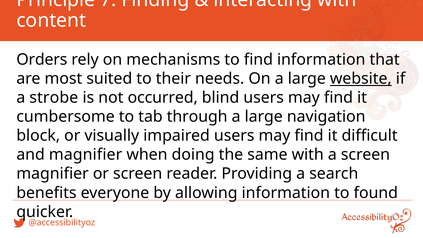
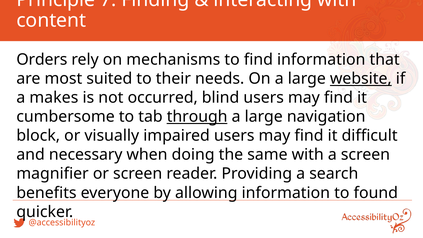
strobe: strobe -> makes
through underline: none -> present
and magnifier: magnifier -> necessary
